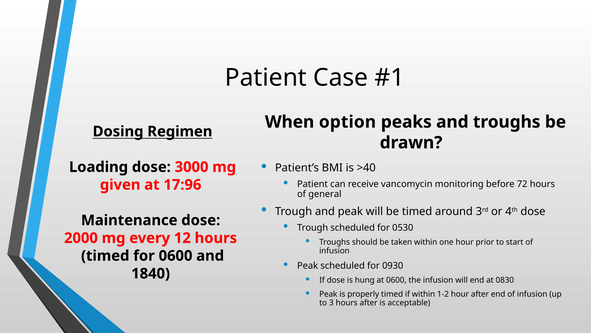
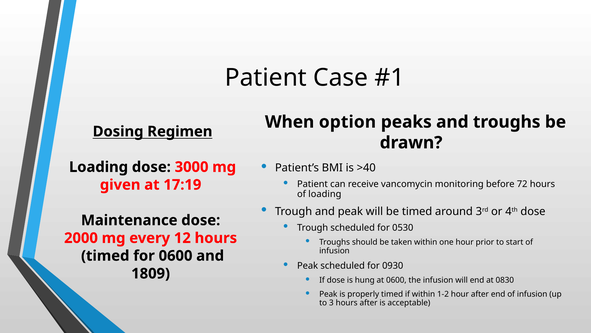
17:96: 17:96 -> 17:19
of general: general -> loading
1840: 1840 -> 1809
